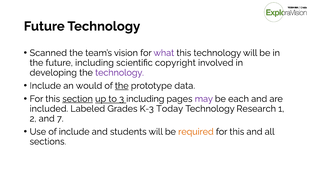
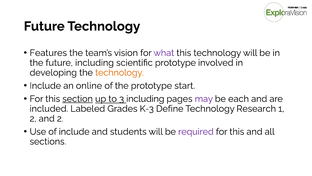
Scanned: Scanned -> Features
scientific copyright: copyright -> prototype
technology at (120, 72) colour: purple -> orange
would: would -> online
the at (122, 85) underline: present -> none
data: data -> start
Today: Today -> Define
and 7: 7 -> 2
required colour: orange -> purple
